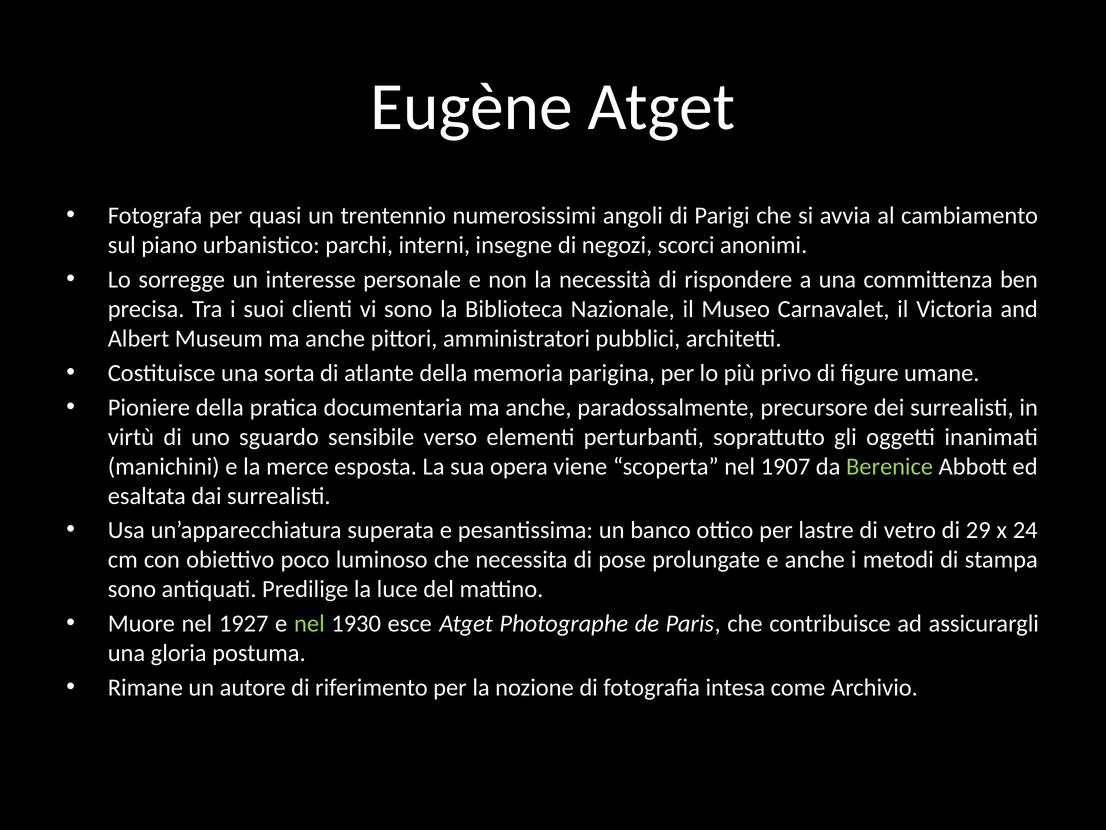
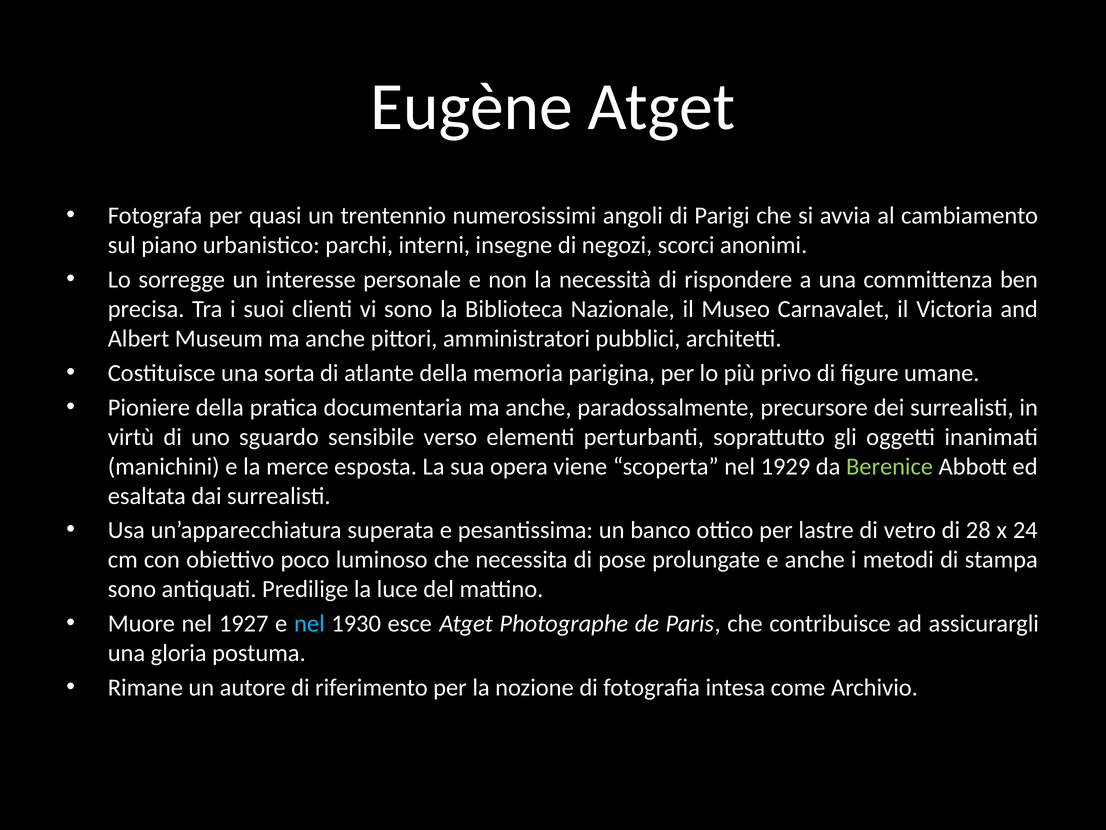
1907: 1907 -> 1929
29: 29 -> 28
nel at (309, 623) colour: light green -> light blue
